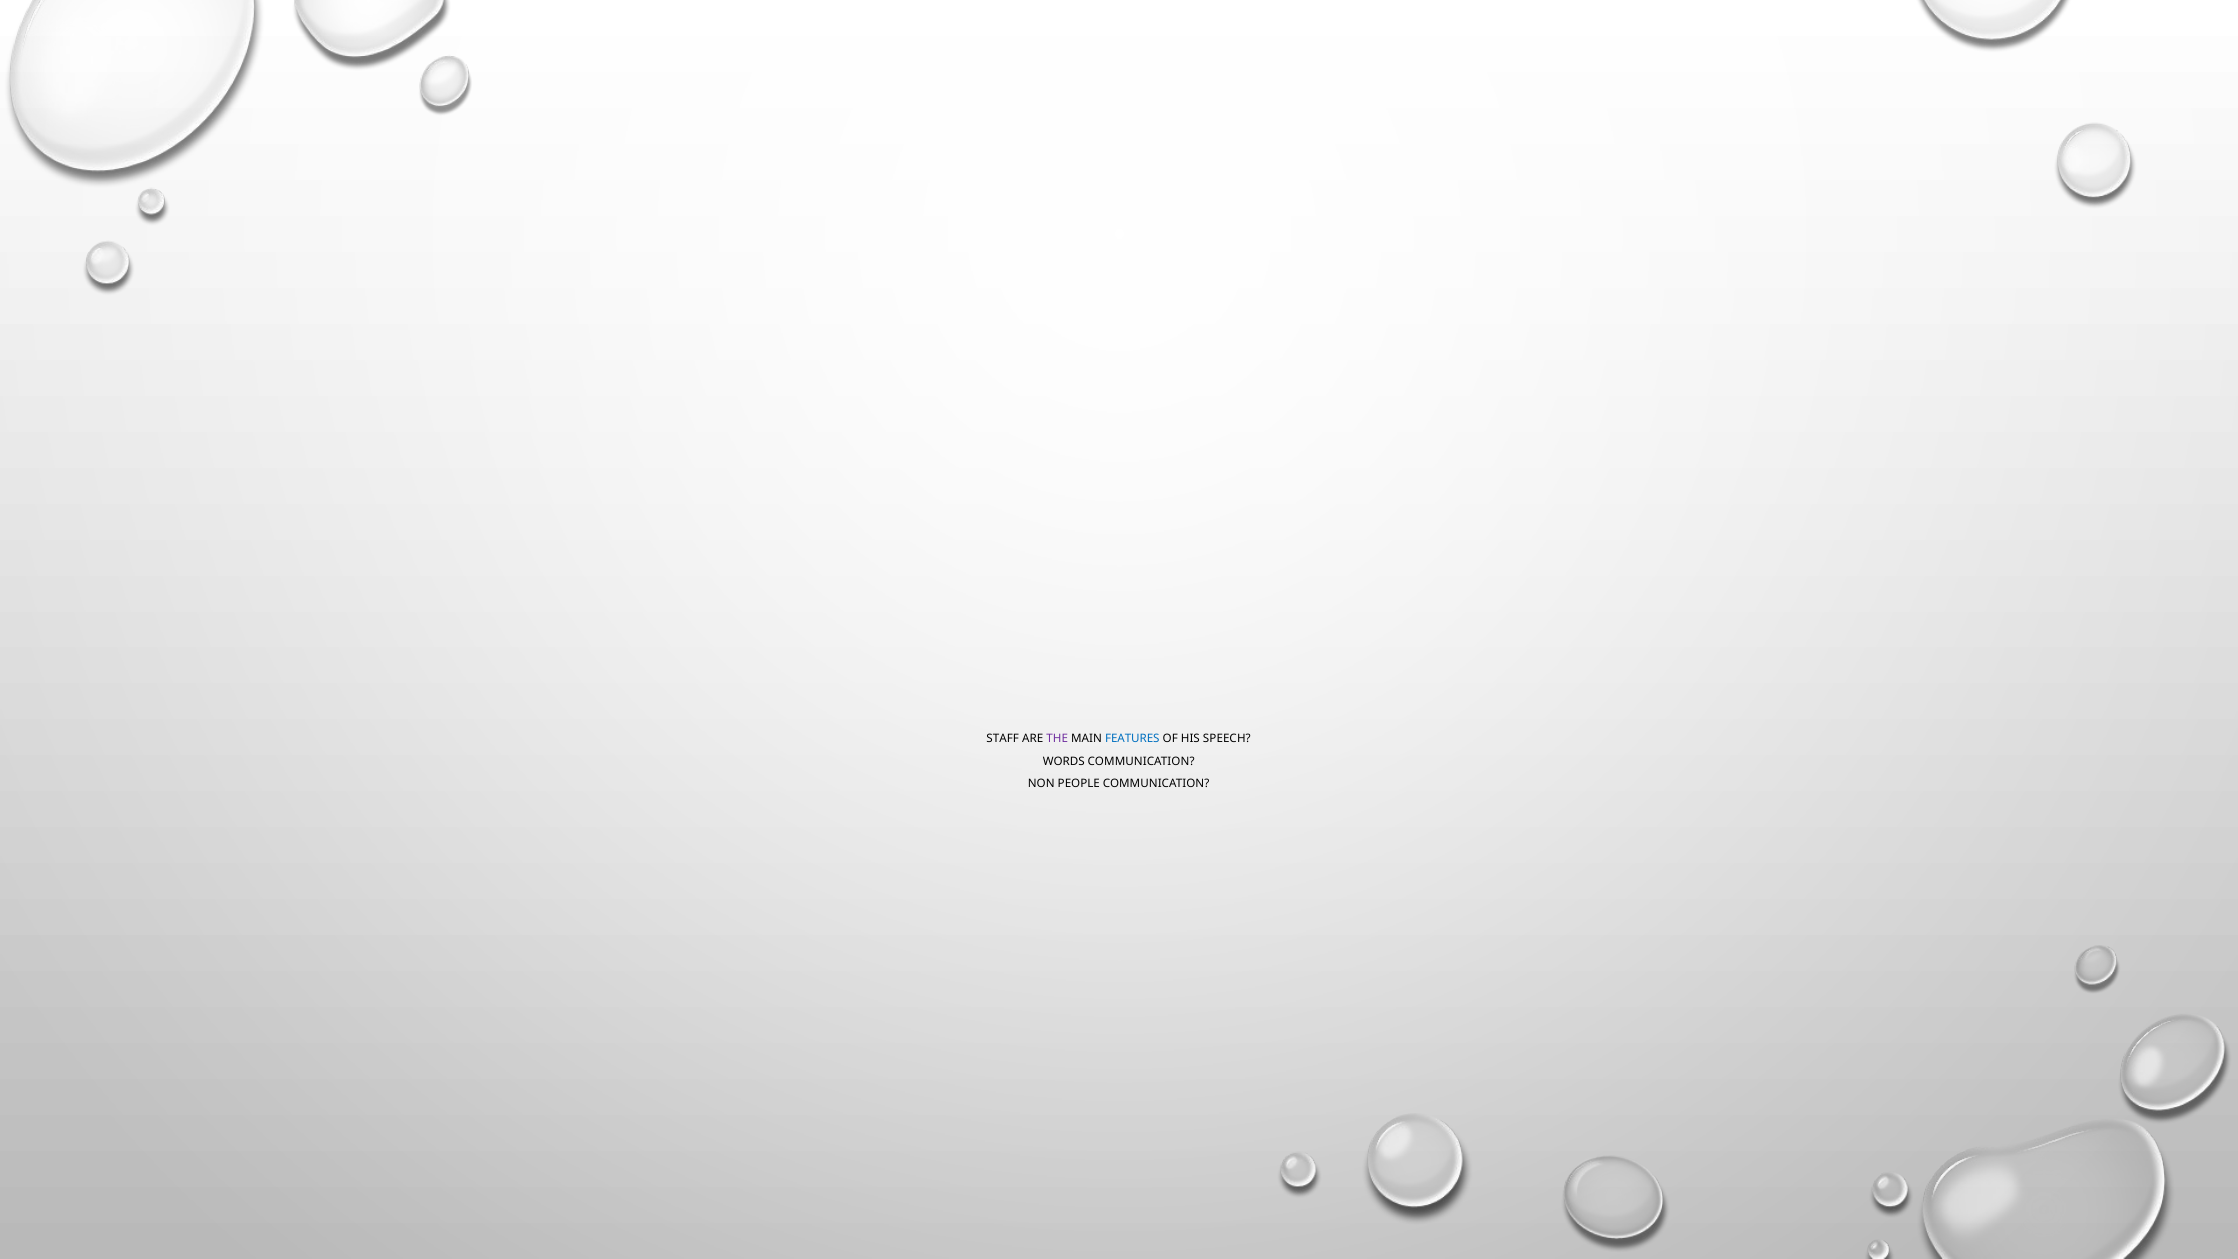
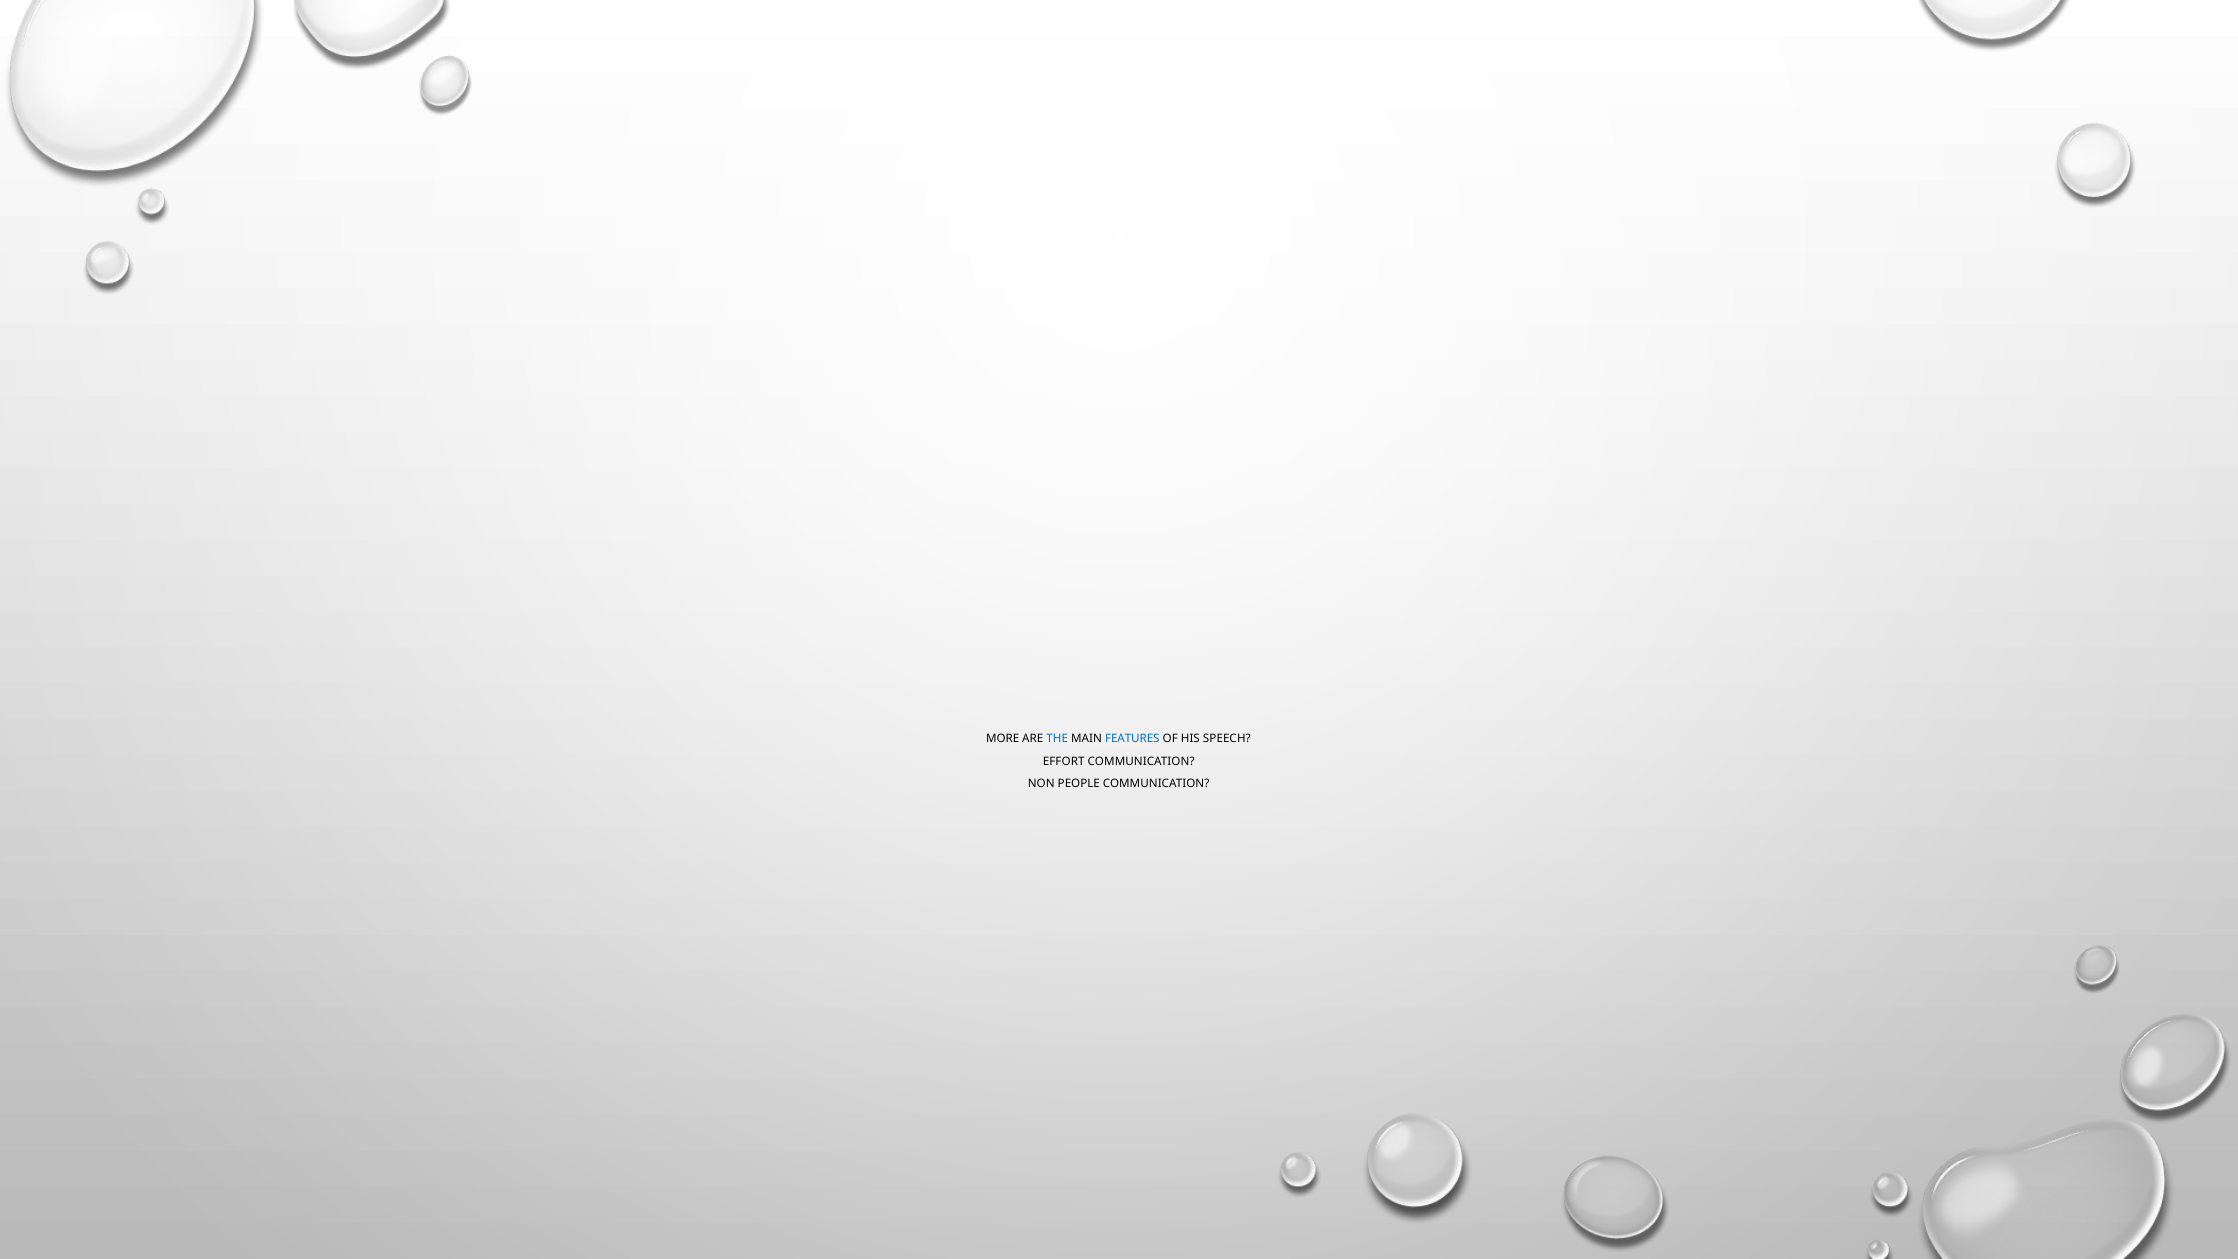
STAFF: STAFF -> MORE
THE colour: purple -> blue
WORDS: WORDS -> EFFORT
